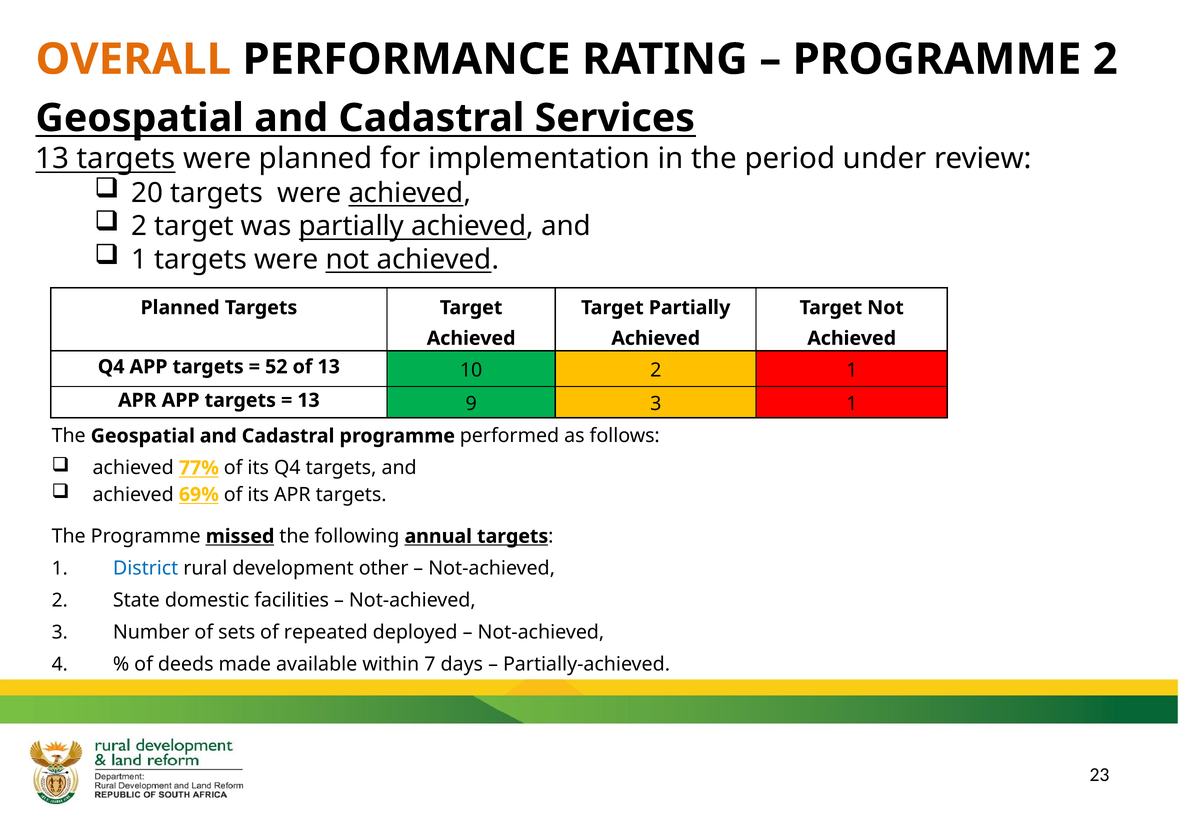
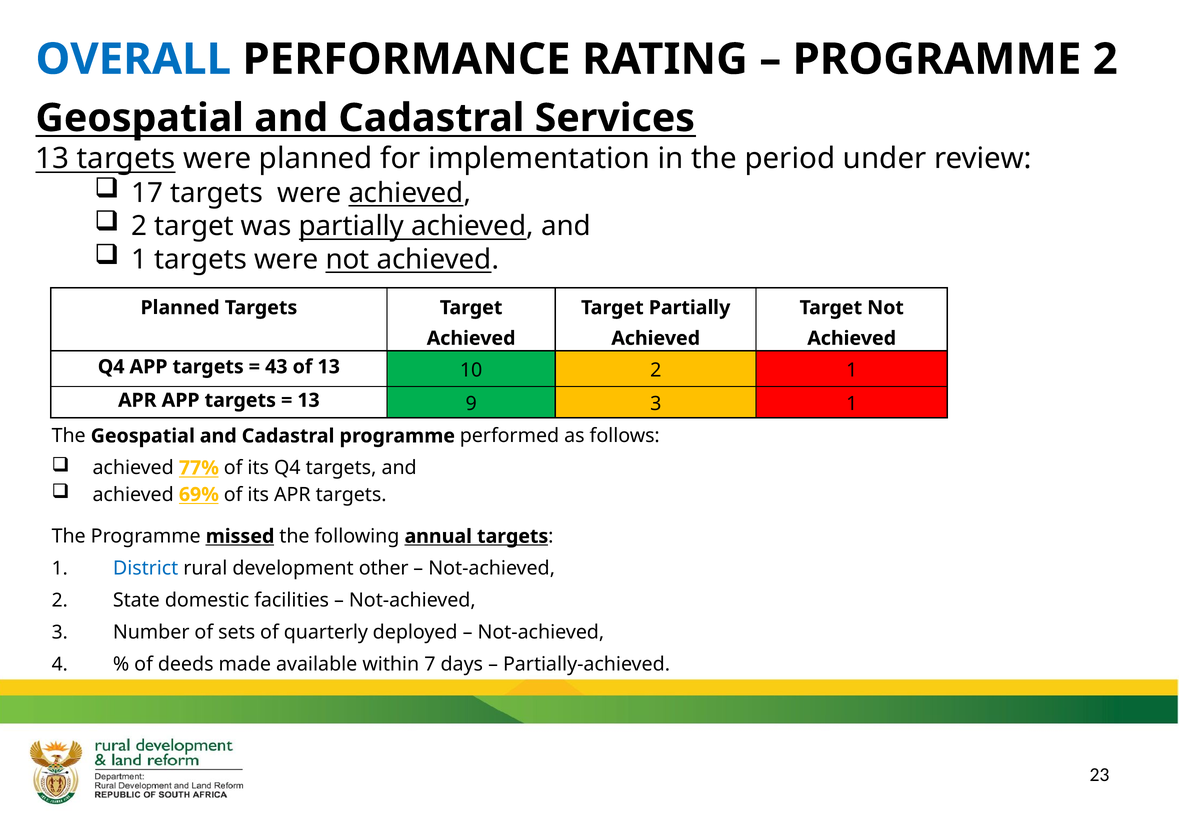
OVERALL colour: orange -> blue
20: 20 -> 17
52: 52 -> 43
repeated: repeated -> quarterly
